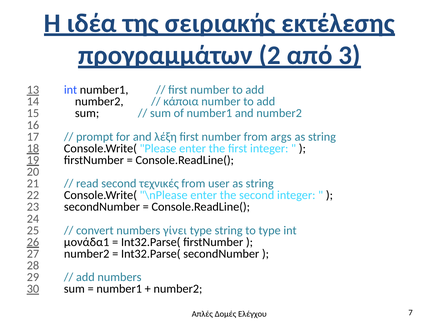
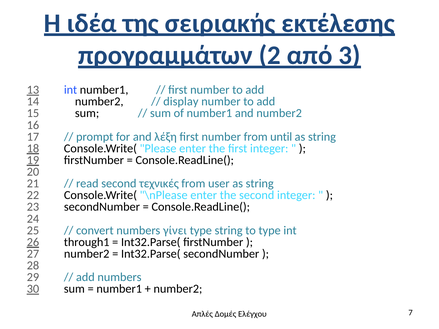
κάποια: κάποια -> display
args: args -> until
μονάδα1: μονάδα1 -> through1
